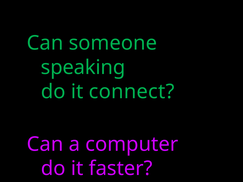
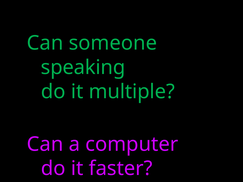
connect: connect -> multiple
